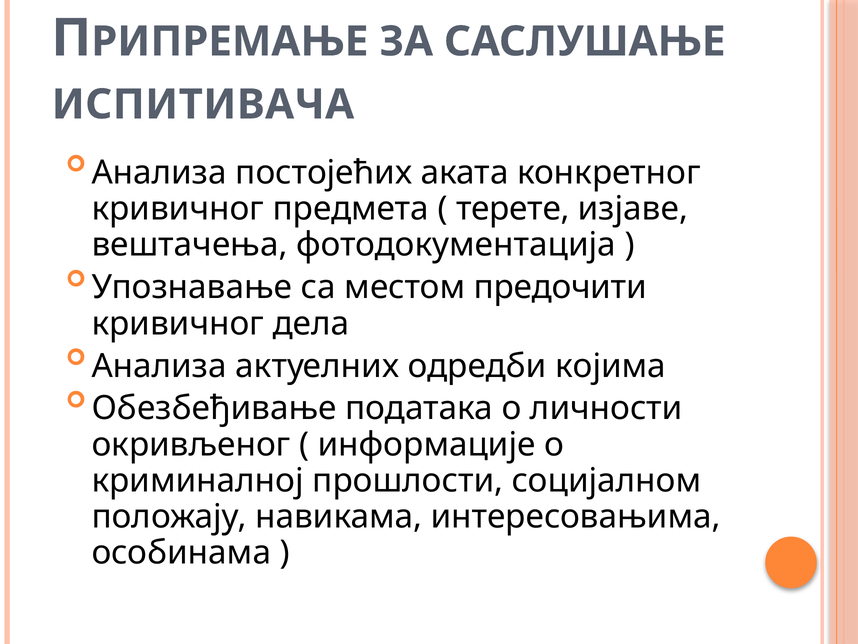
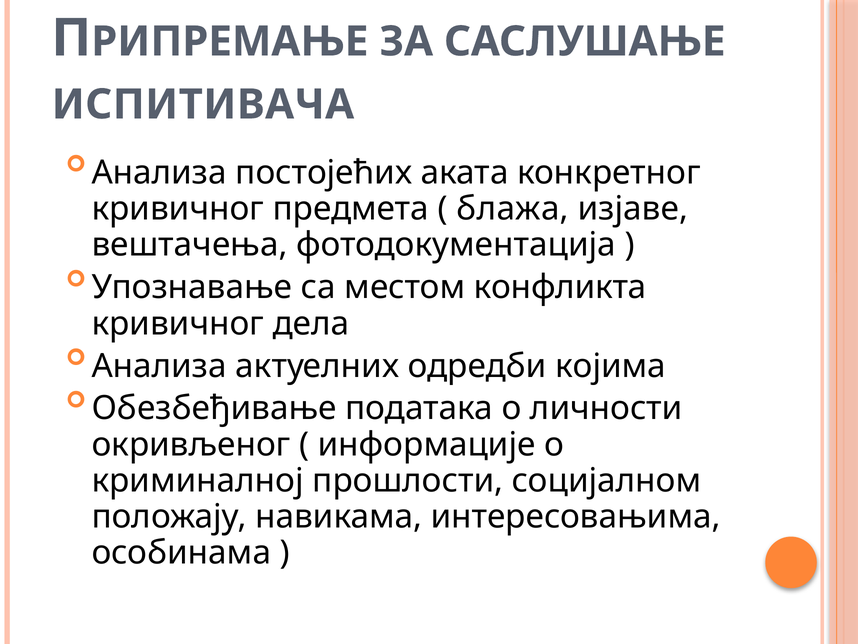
терете: терете -> блажа
предочити: предочити -> конфликта
